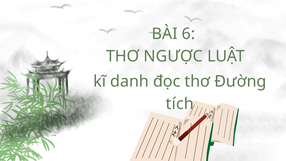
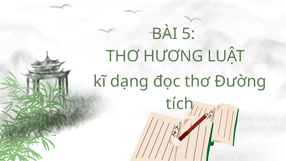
6: 6 -> 5
NGƯỢC: NGƯỢC -> HƯƠNG
danh: danh -> dạng
